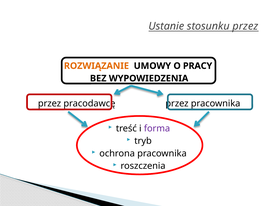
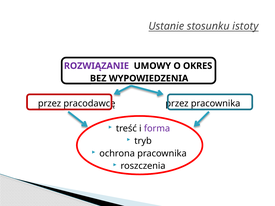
stosunku przez: przez -> istoty
ROZWIĄZANIE colour: orange -> purple
PRACY: PRACY -> OKRES
